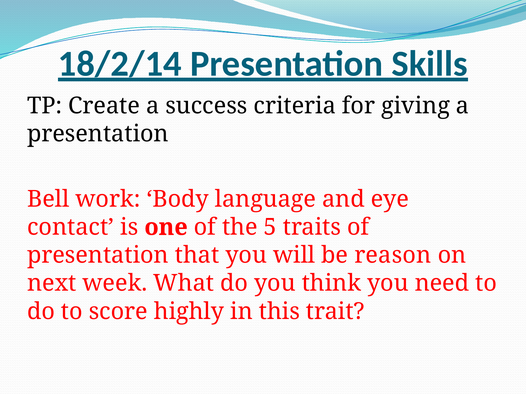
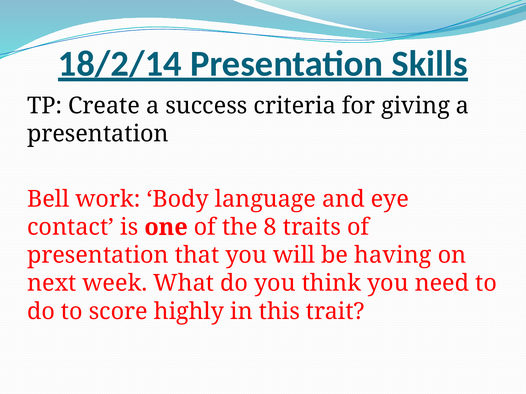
5: 5 -> 8
reason: reason -> having
